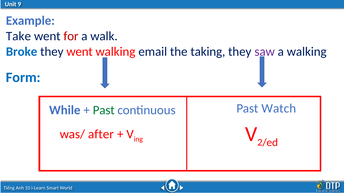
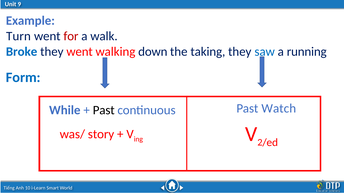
Take: Take -> Turn
email: email -> down
saw colour: purple -> blue
a walking: walking -> running
Past at (104, 110) colour: green -> black
after: after -> story
